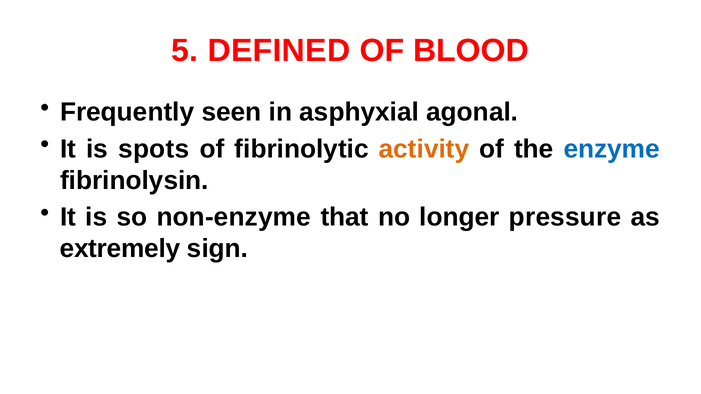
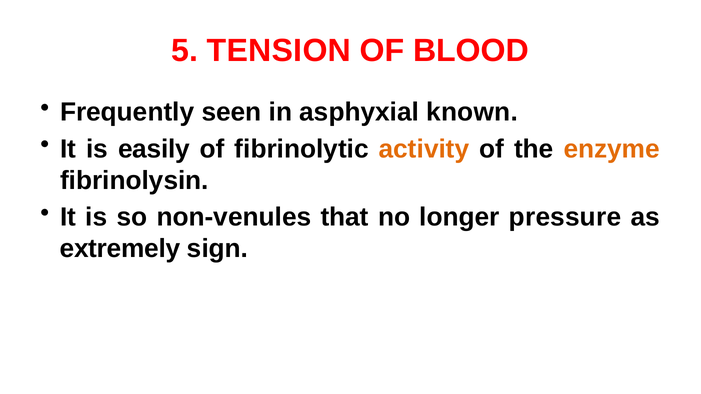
DEFINED: DEFINED -> TENSION
agonal: agonal -> known
spots: spots -> easily
enzyme colour: blue -> orange
non-enzyme: non-enzyme -> non-venules
